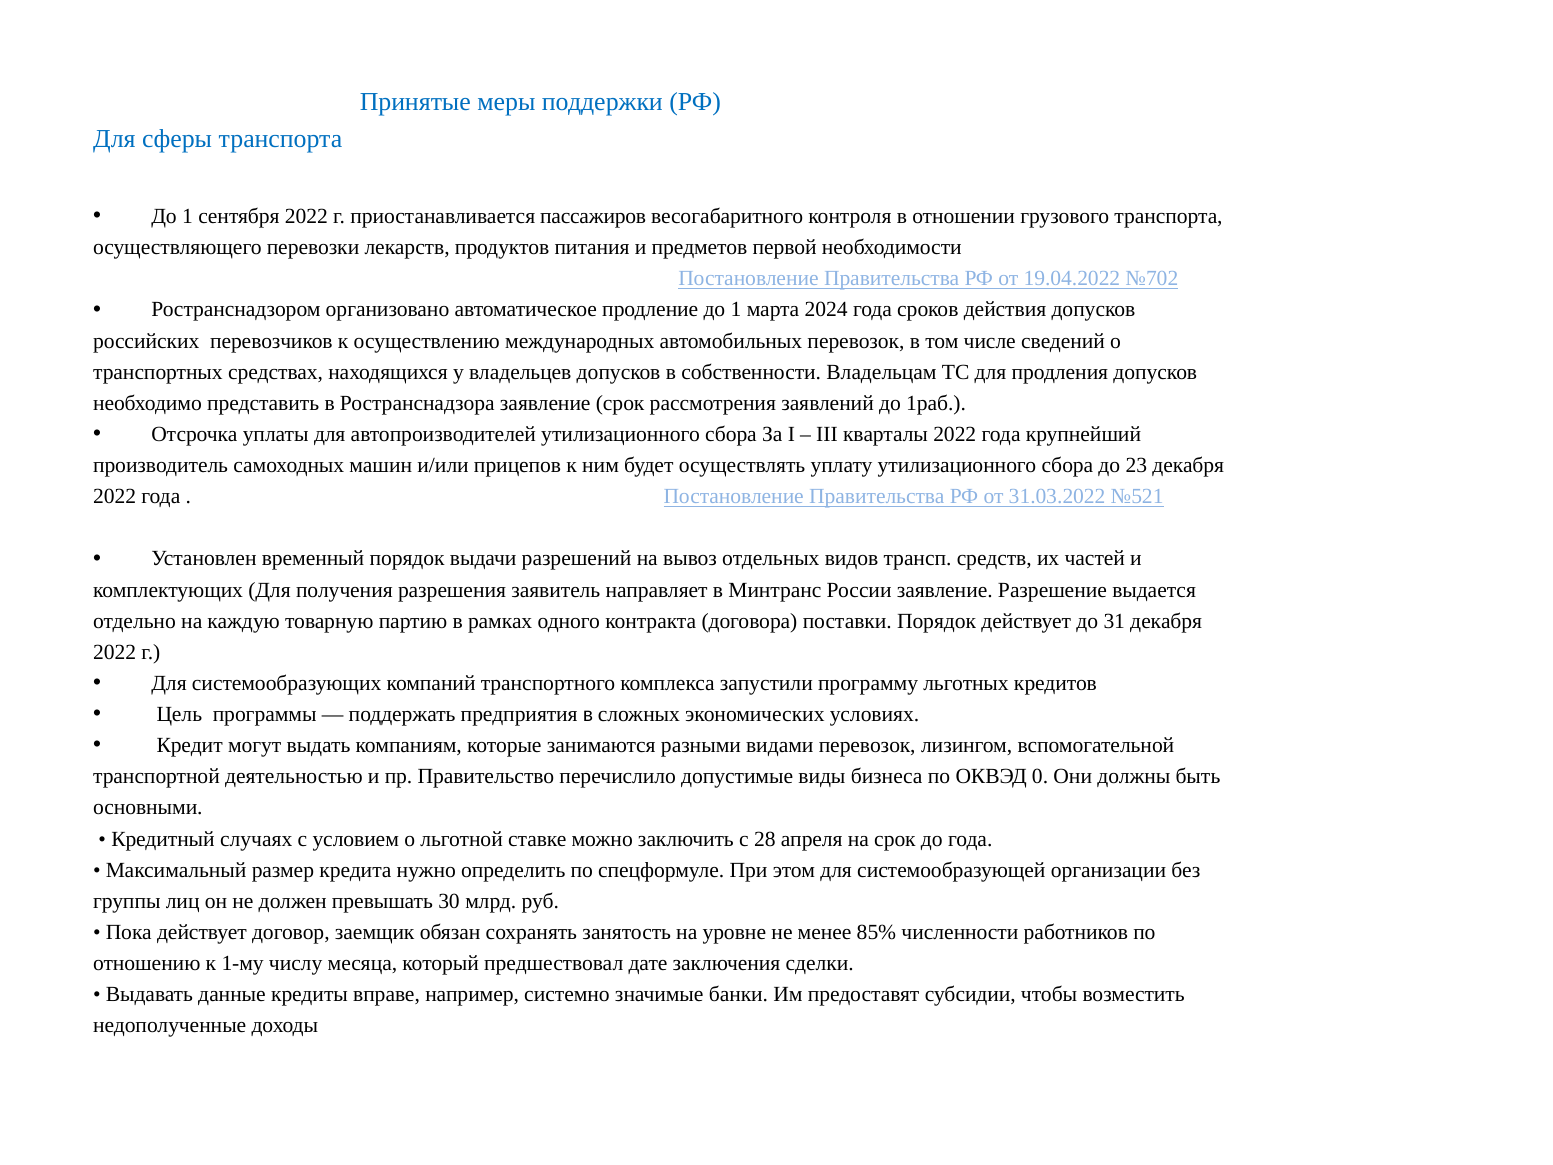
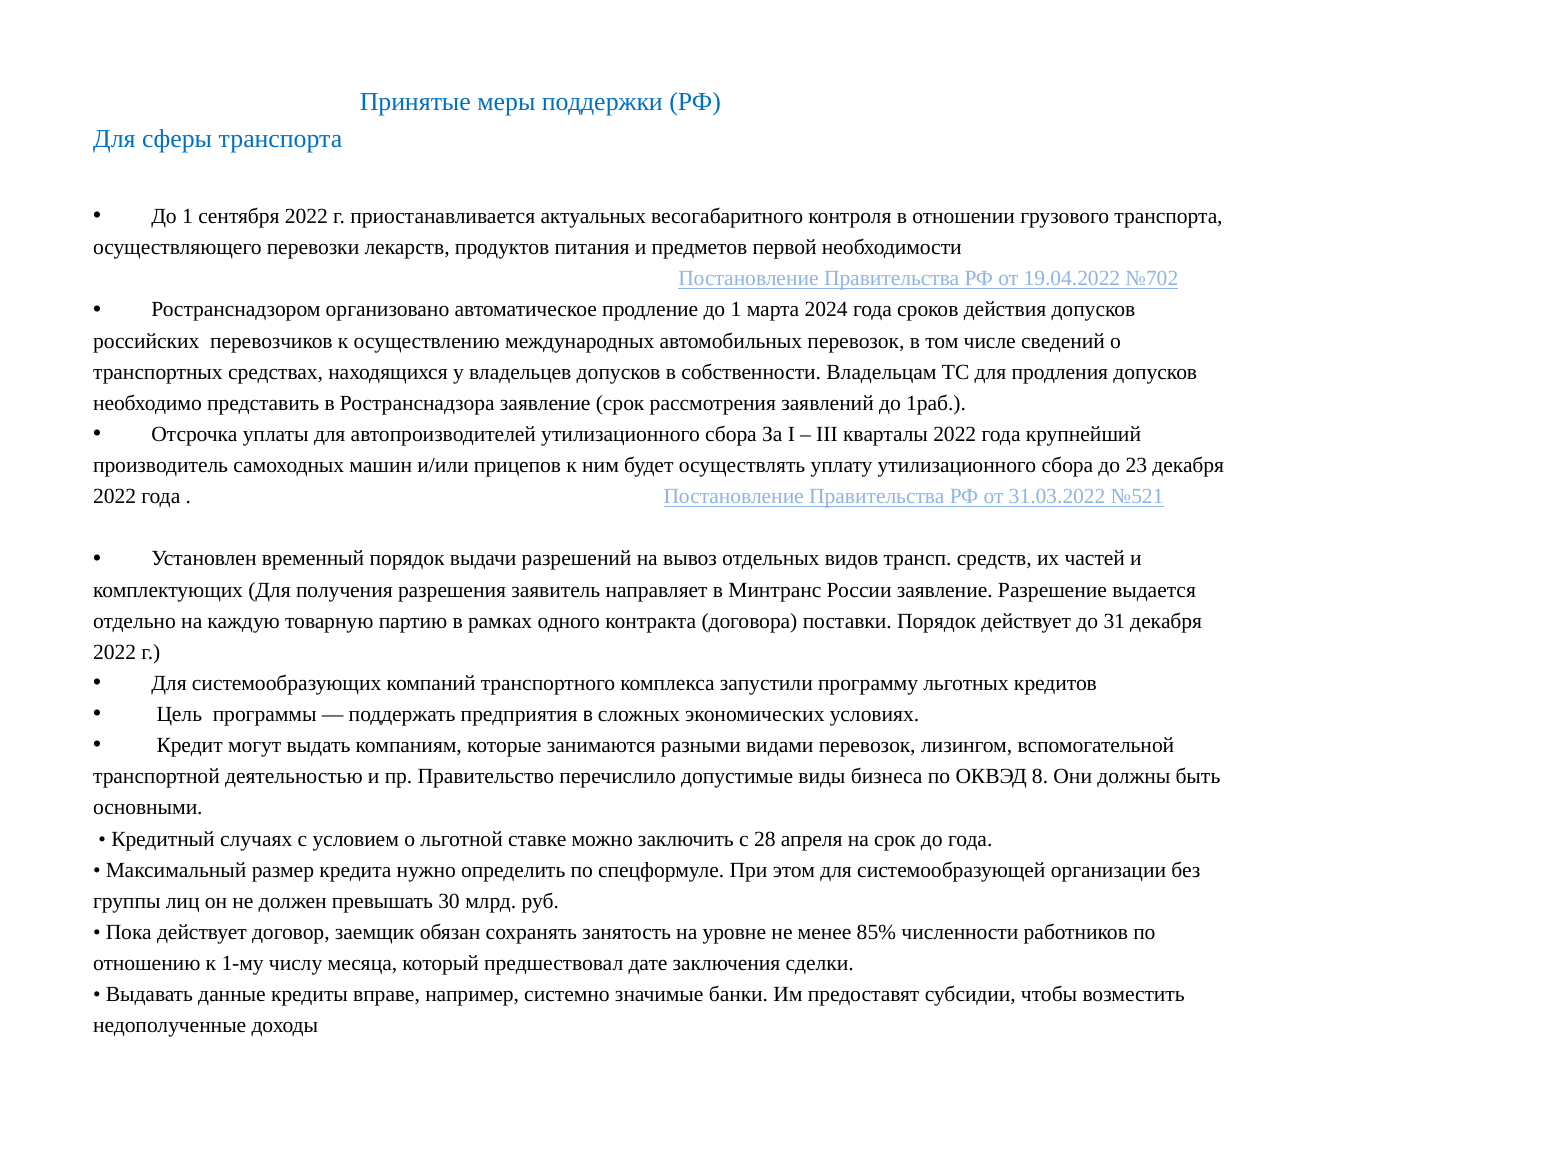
пассажиров: пассажиров -> актуальных
0: 0 -> 8
